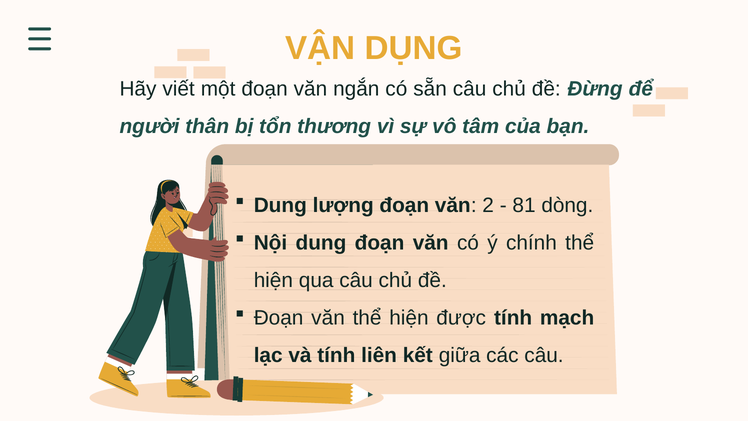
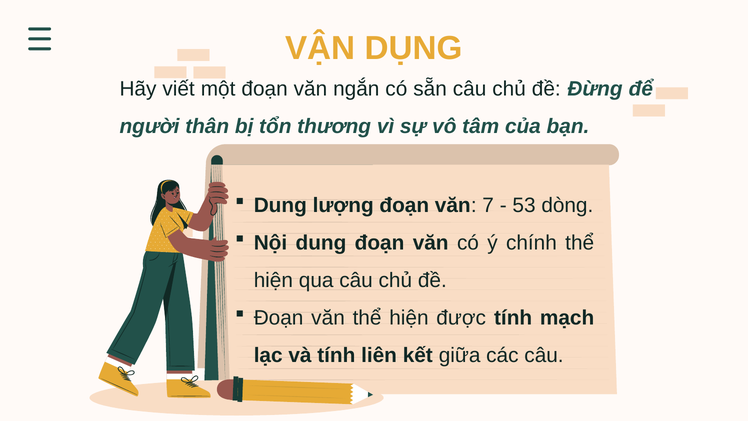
2: 2 -> 7
81: 81 -> 53
